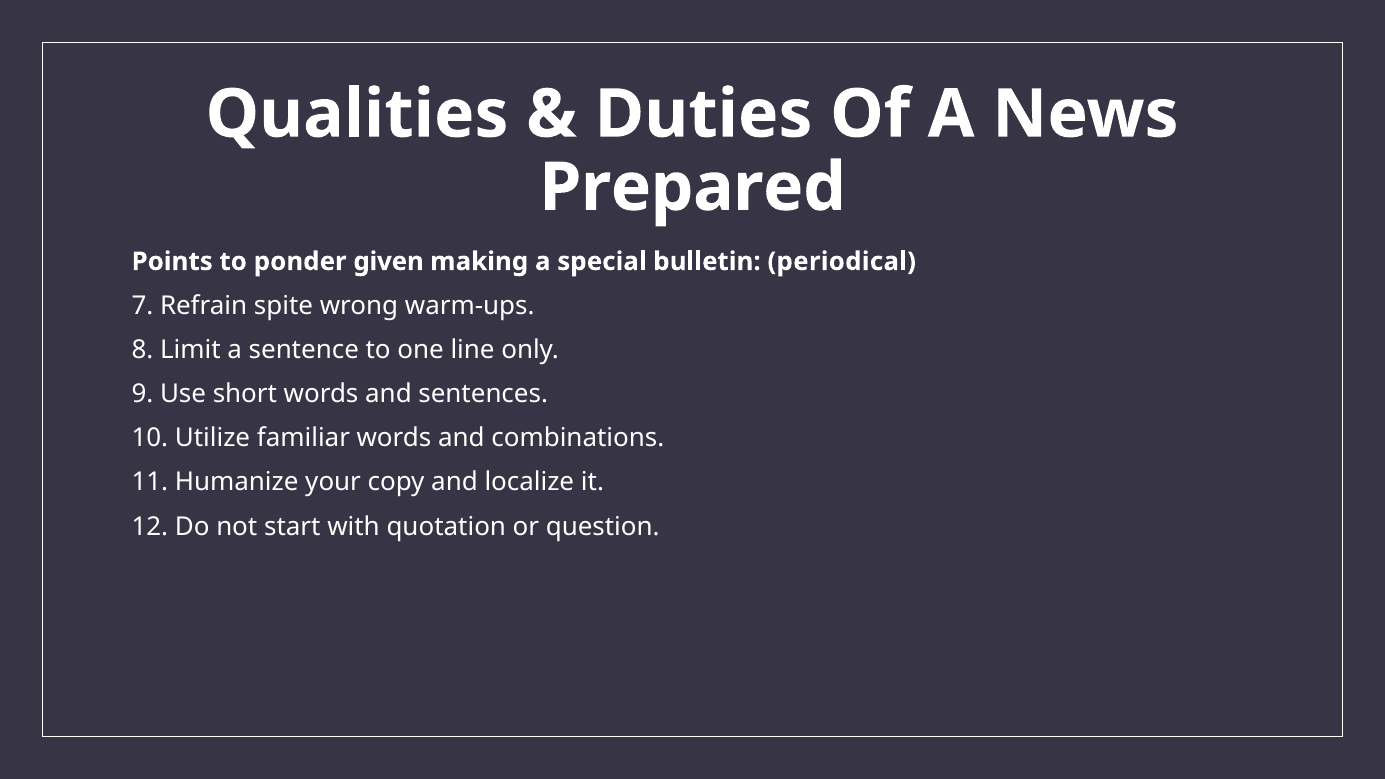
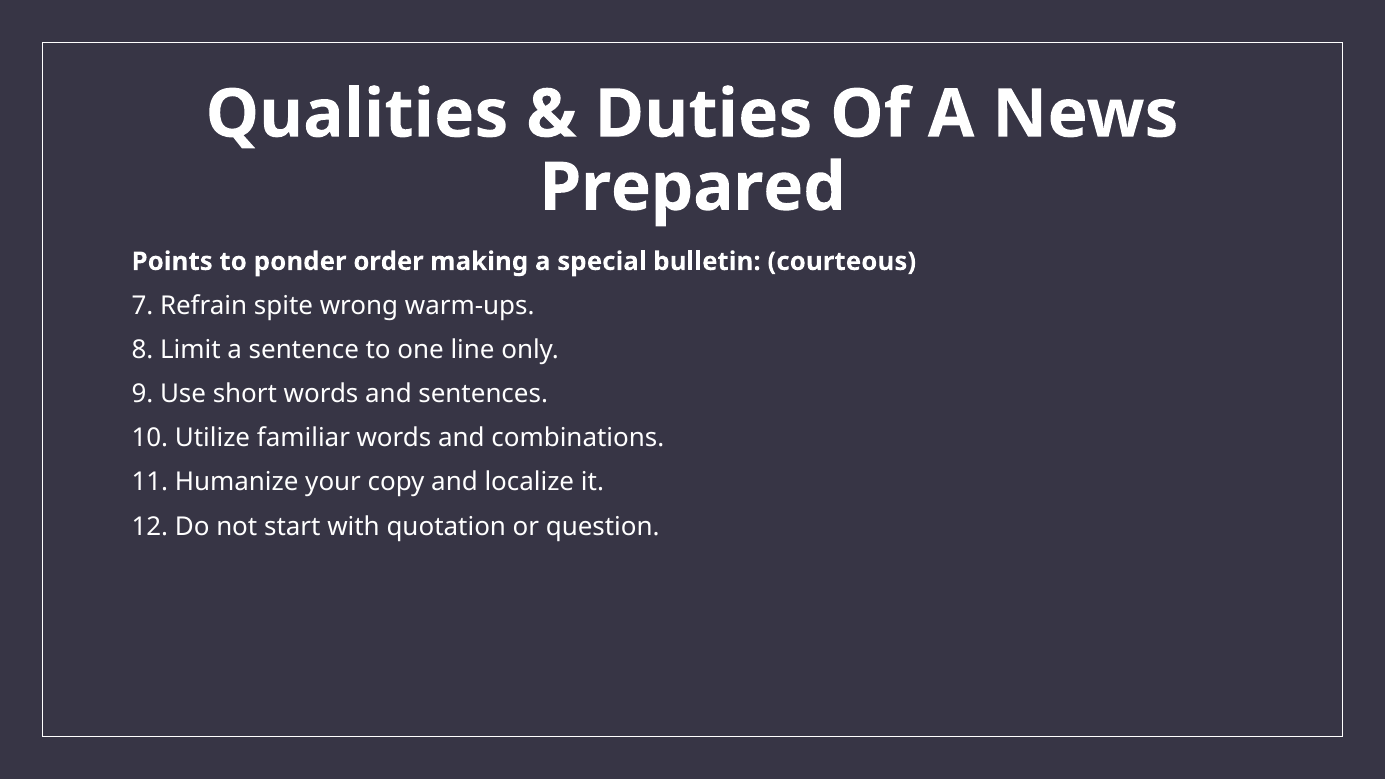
given: given -> order
periodical: periodical -> courteous
